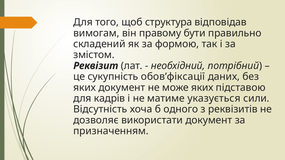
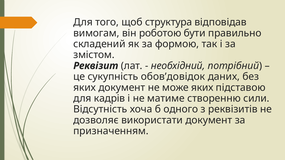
правому: правому -> роботою
обов’фіксації: обов’фіксації -> обов’довідок
указується: указується -> створенню
